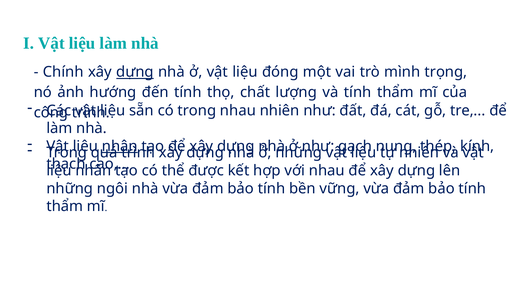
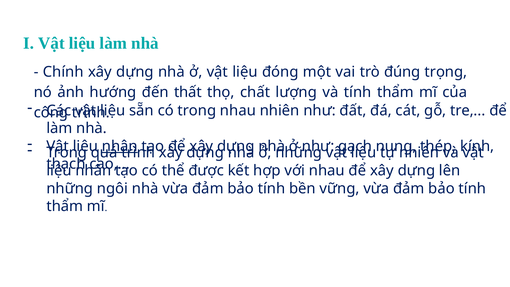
dựng at (135, 72) underline: present -> none
mình: mình -> đúng
đến tính: tính -> thất
